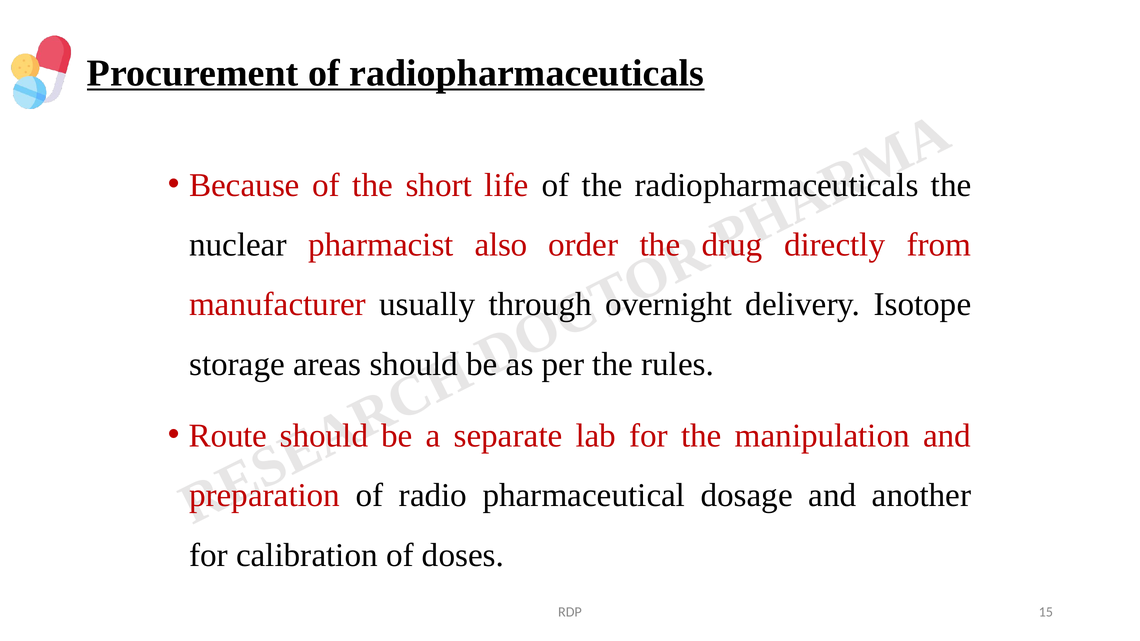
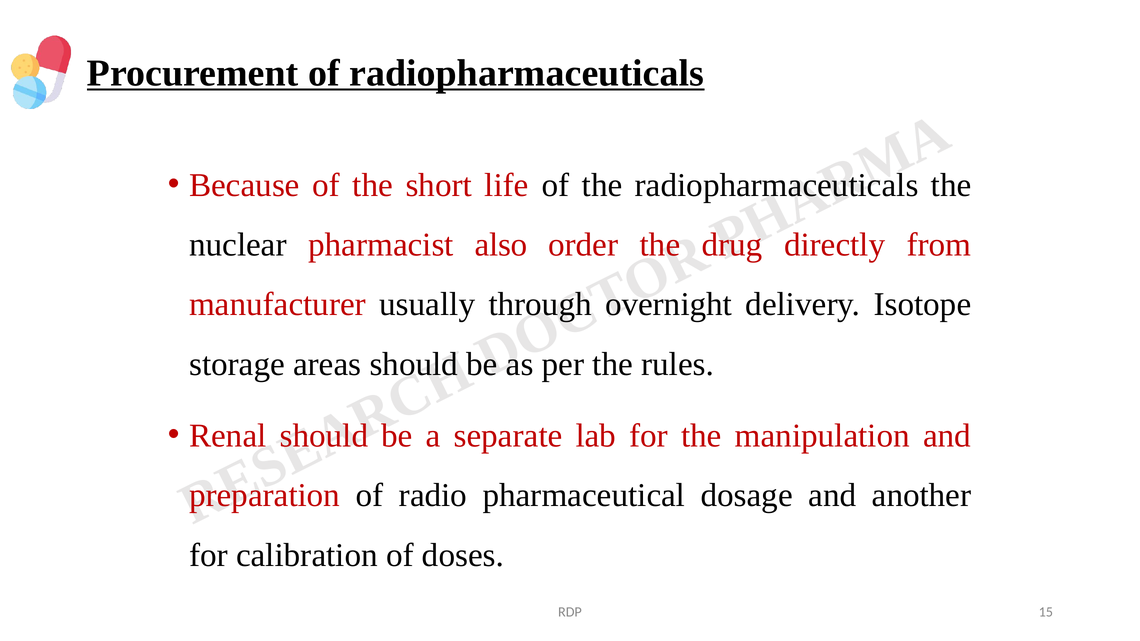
Route: Route -> Renal
